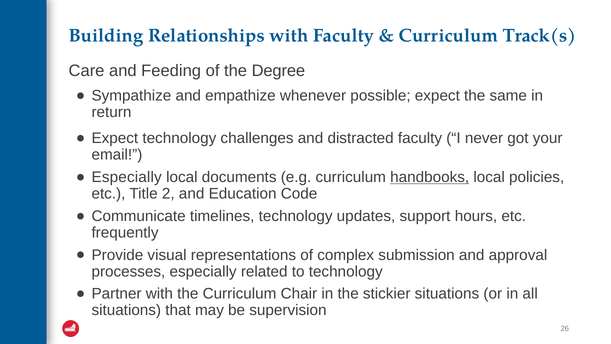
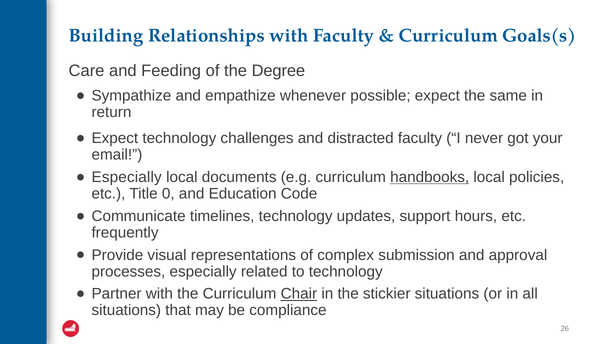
Track(s: Track(s -> Goals(s
2: 2 -> 0
Chair underline: none -> present
supervision: supervision -> compliance
